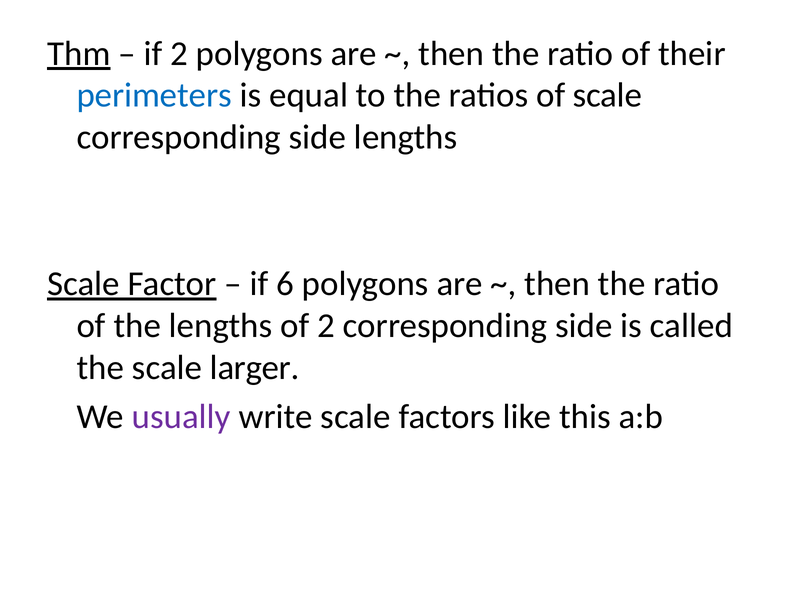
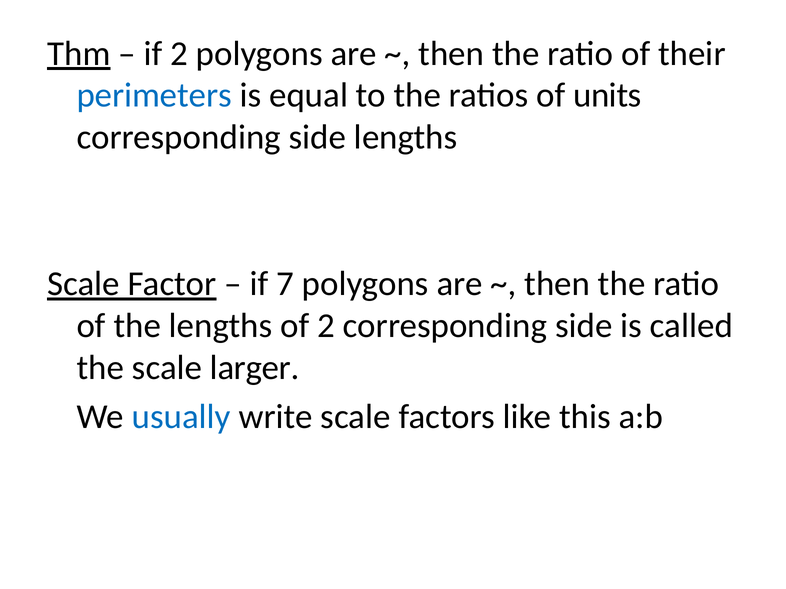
of scale: scale -> units
6: 6 -> 7
usually colour: purple -> blue
